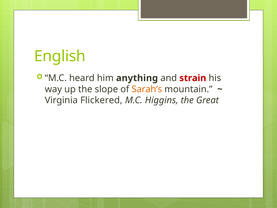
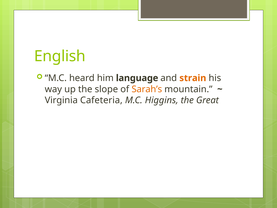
anything: anything -> language
strain colour: red -> orange
Flickered: Flickered -> Cafeteria
